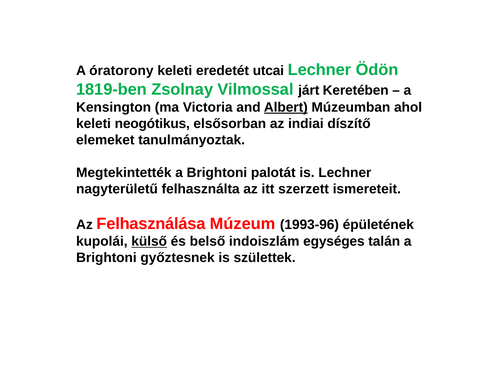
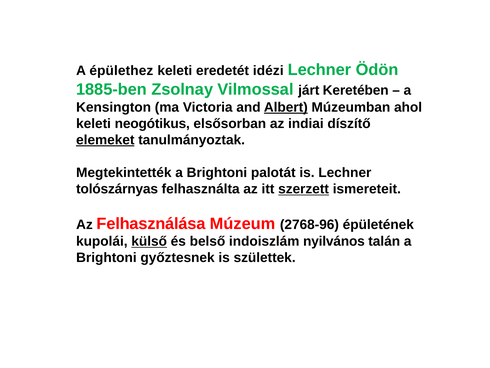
óratorony: óratorony -> épülethez
utcai: utcai -> idézi
1819-ben: 1819-ben -> 1885-ben
elemeket underline: none -> present
nagyterületű: nagyterületű -> tolószárnyas
szerzett underline: none -> present
1993-96: 1993-96 -> 2768-96
egységes: egységes -> nyilvános
